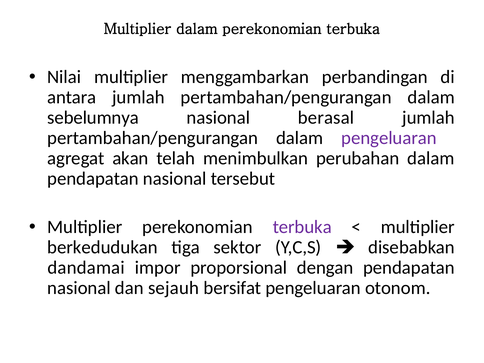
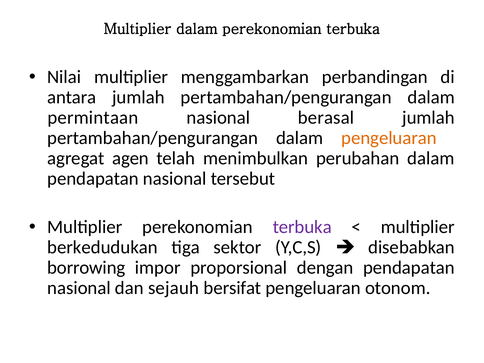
sebelumnya: sebelumnya -> permintaan
pengeluaran at (389, 138) colour: purple -> orange
akan: akan -> agen
dandamai: dandamai -> borrowing
